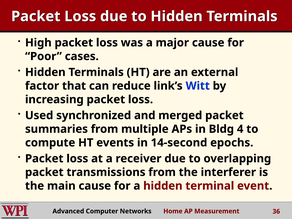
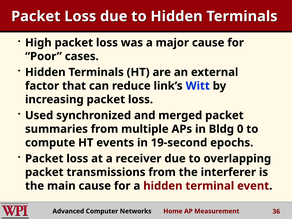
4: 4 -> 0
14-second: 14-second -> 19-second
